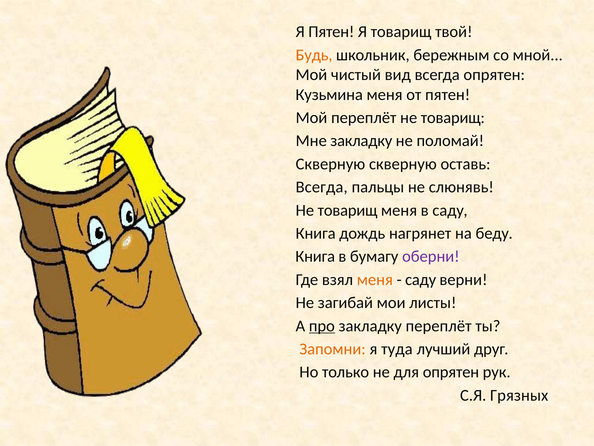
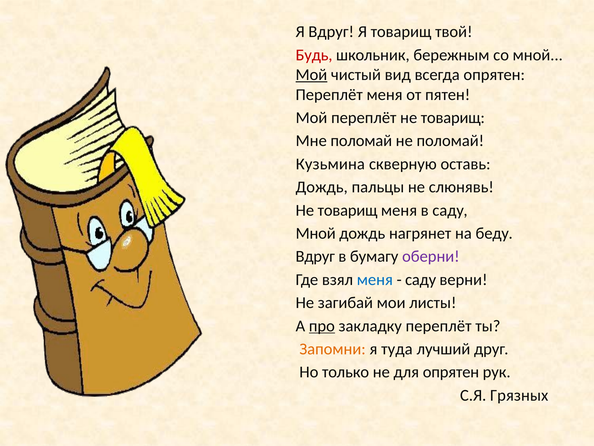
Я Пятен: Пятен -> Вдруг
Будь colour: orange -> red
Мой at (311, 75) underline: none -> present
Кузьмина at (329, 94): Кузьмина -> Переплёт
Мне закладку: закладку -> поломай
Скверную at (330, 164): Скверную -> Кузьмина
Всегда at (322, 187): Всегда -> Дождь
Книга at (316, 233): Книга -> Мной
Книга at (315, 256): Книга -> Вдруг
меня at (375, 279) colour: orange -> blue
